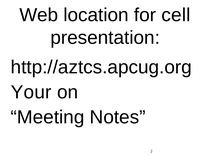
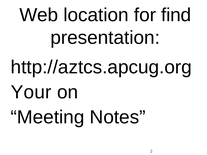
cell: cell -> find
